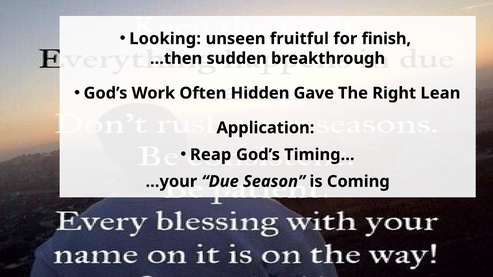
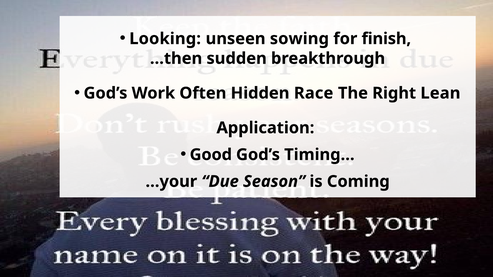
fruitful: fruitful -> sowing
Gave: Gave -> Race
Reap: Reap -> Good
